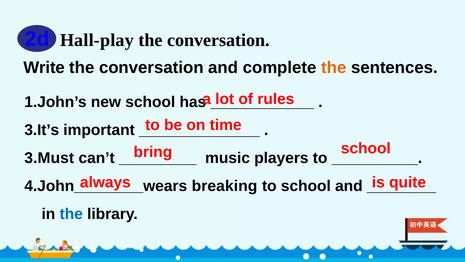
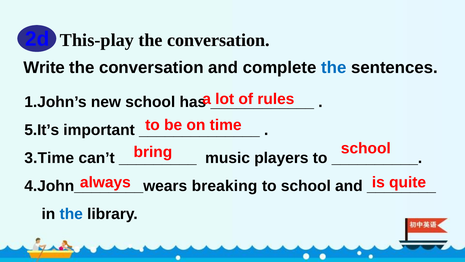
Hall-play: Hall-play -> This-play
the at (334, 67) colour: orange -> blue
3.It’s: 3.It’s -> 5.It’s
3.Must: 3.Must -> 3.Time
